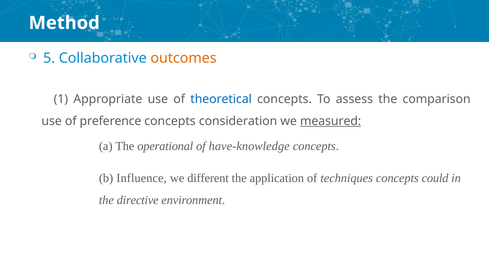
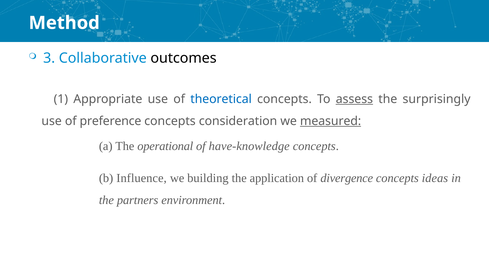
5: 5 -> 3
outcomes colour: orange -> black
assess underline: none -> present
comparison: comparison -> surprisingly
different: different -> building
techniques: techniques -> divergence
could: could -> ideas
directive: directive -> partners
